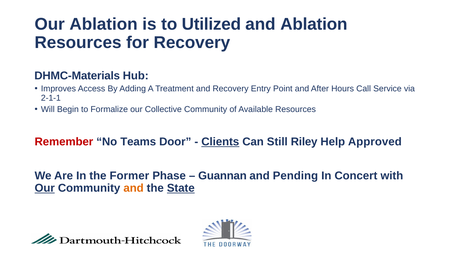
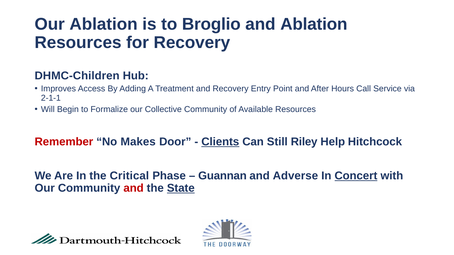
Utilized: Utilized -> Broglio
DHMC-Materials: DHMC-Materials -> DHMC-Children
Teams: Teams -> Makes
Approved: Approved -> Hitchcock
Former: Former -> Critical
Pending: Pending -> Adverse
Concert underline: none -> present
Our at (45, 188) underline: present -> none
and at (134, 188) colour: orange -> red
